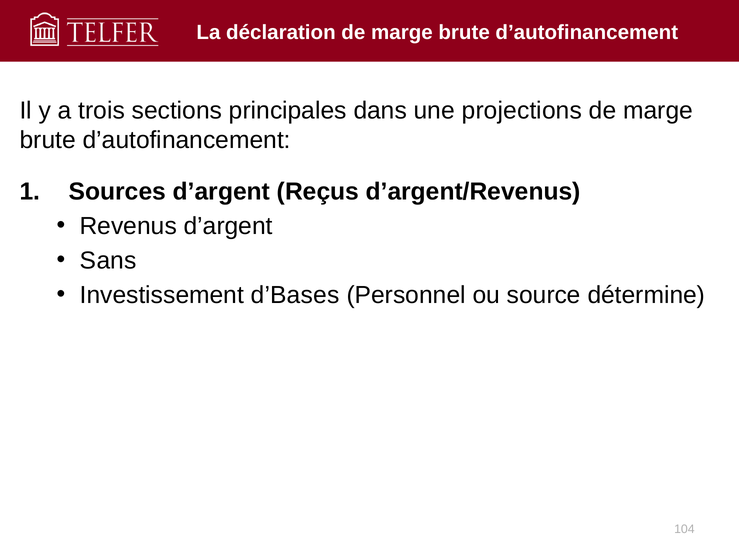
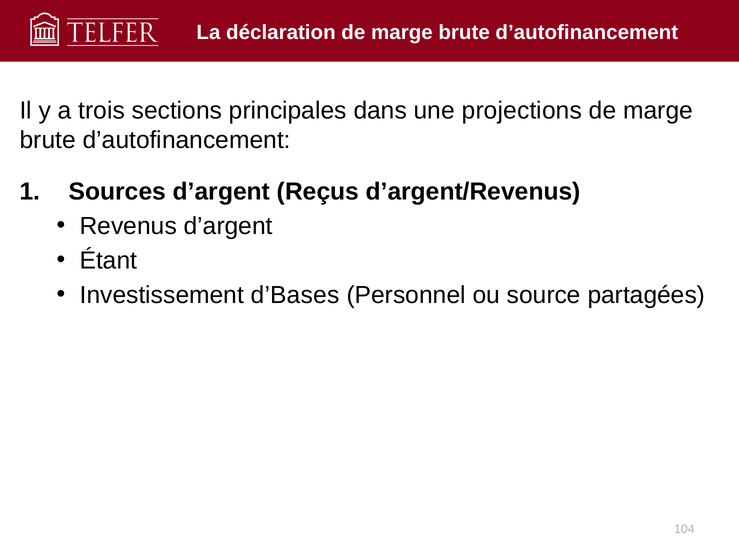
Sans: Sans -> Étant
détermine: détermine -> partagées
